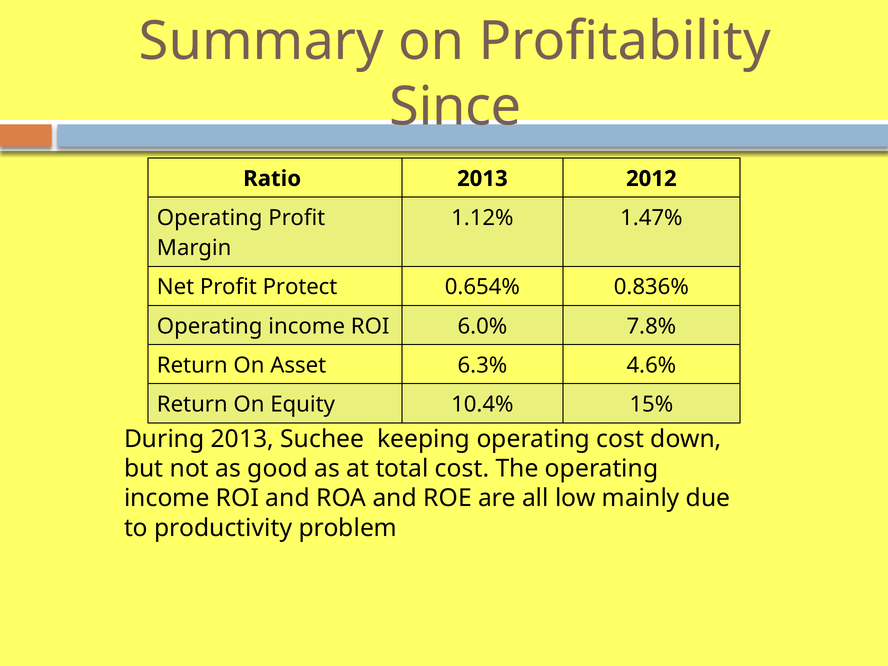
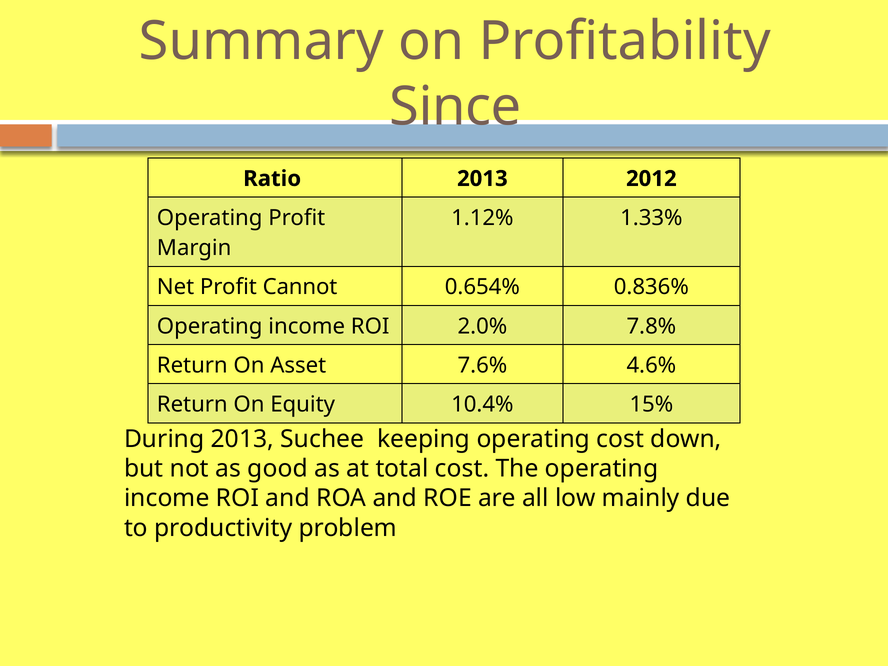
1.47%: 1.47% -> 1.33%
Protect: Protect -> Cannot
6.0%: 6.0% -> 2.0%
6.3%: 6.3% -> 7.6%
